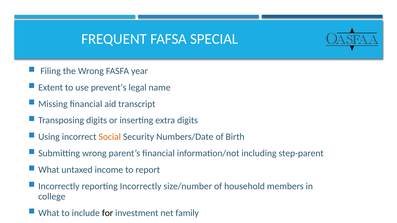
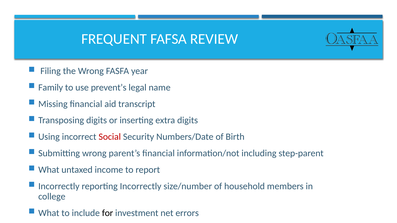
SPECIAL: SPECIAL -> REVIEW
Extent: Extent -> Family
Social colour: orange -> red
family: family -> errors
